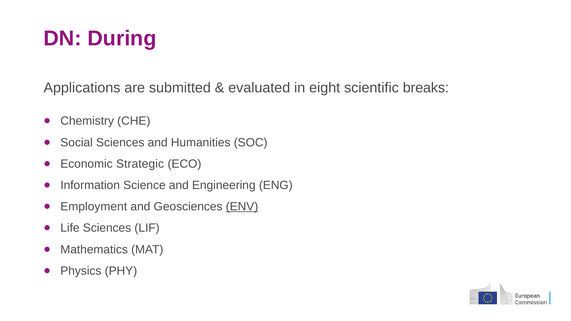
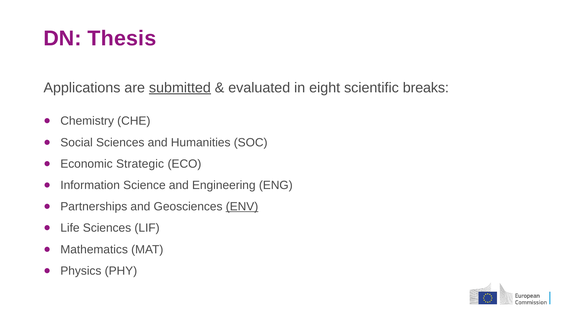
During: During -> Thesis
submitted underline: none -> present
Employment: Employment -> Partnerships
